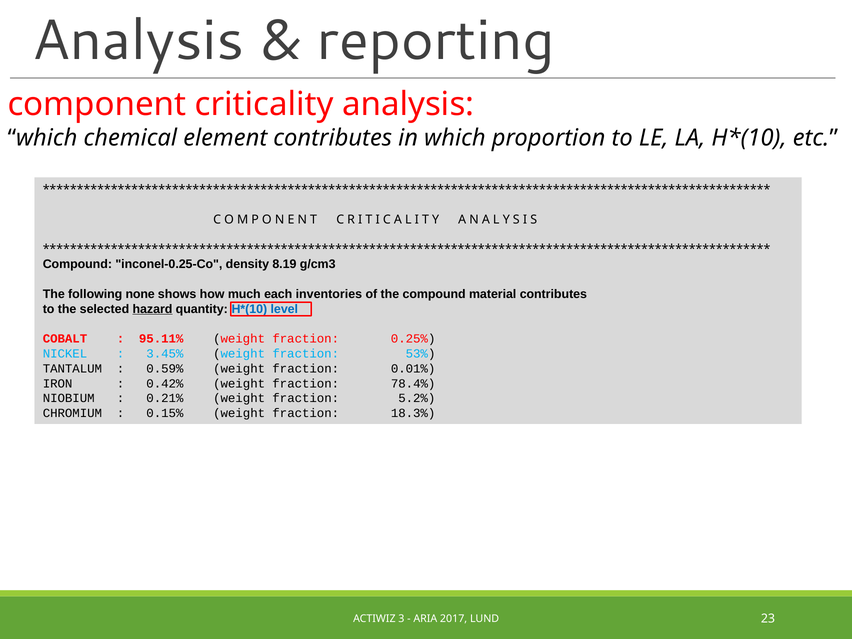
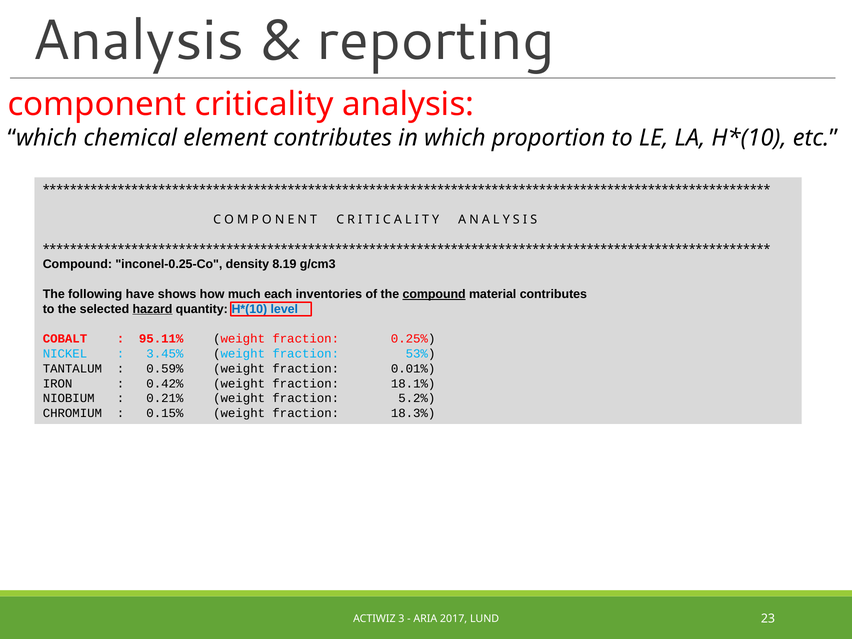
none: none -> have
compound at (434, 294) underline: none -> present
78.4%: 78.4% -> 18.1%
